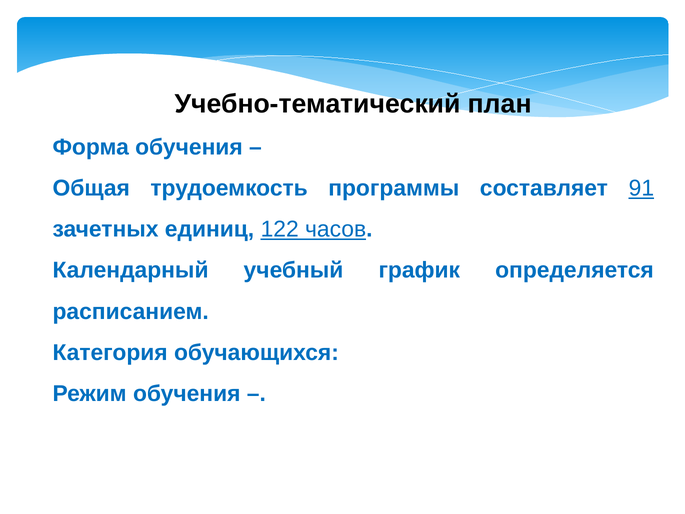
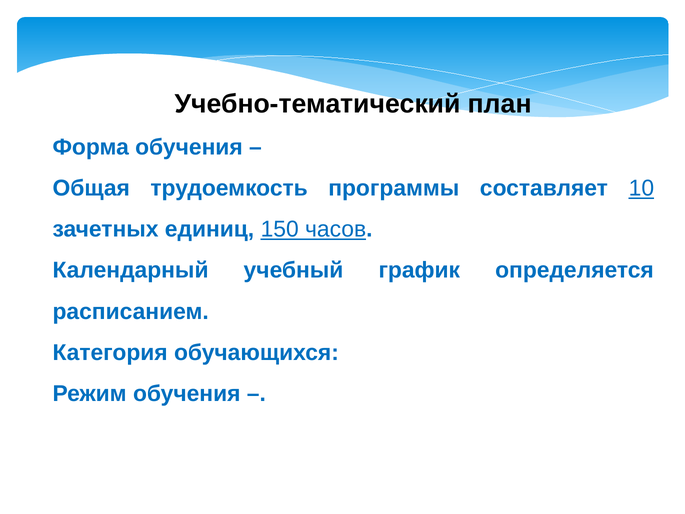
91: 91 -> 10
122: 122 -> 150
